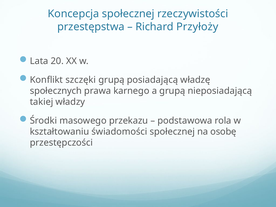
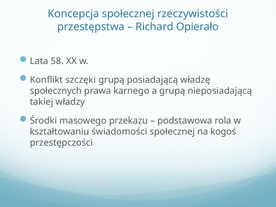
Przyłoży: Przyłoży -> Opierało
20: 20 -> 58
osobę: osobę -> kogoś
